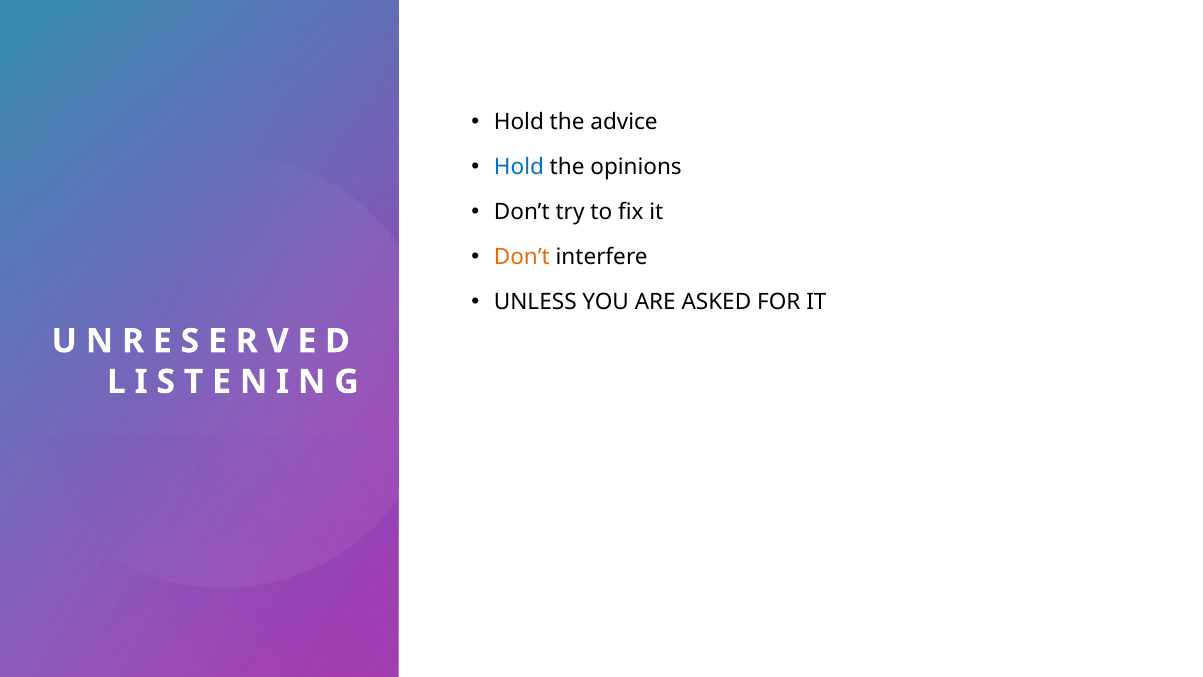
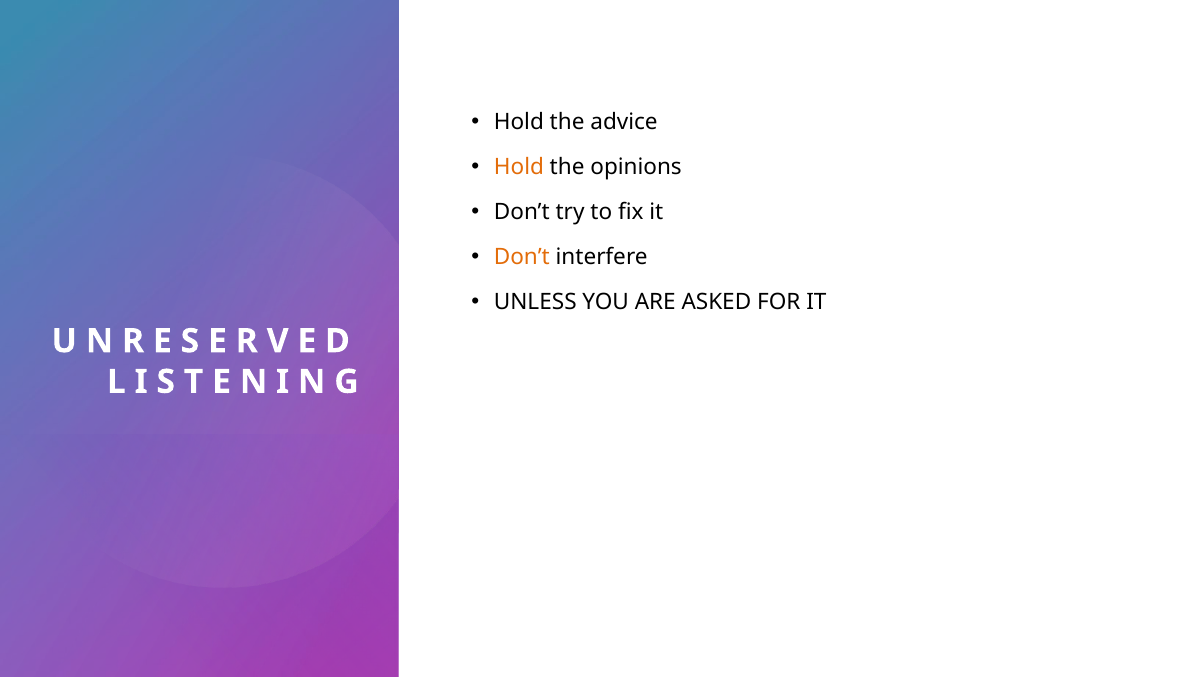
Hold at (519, 167) colour: blue -> orange
